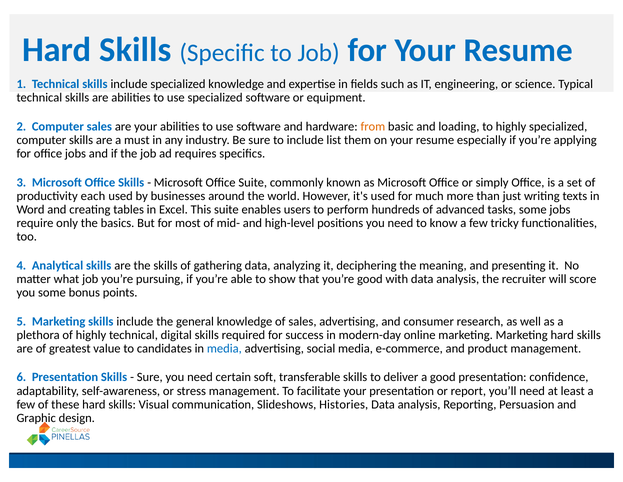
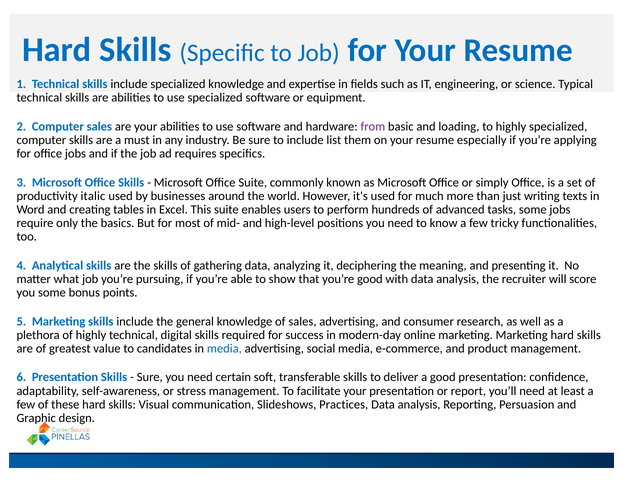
from colour: orange -> purple
each: each -> italic
Histories: Histories -> Practices
